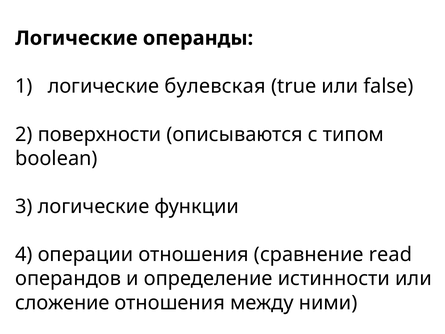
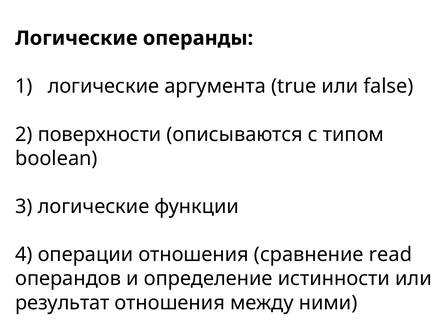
булевская: булевская -> аргумента
сложение: сложение -> результат
